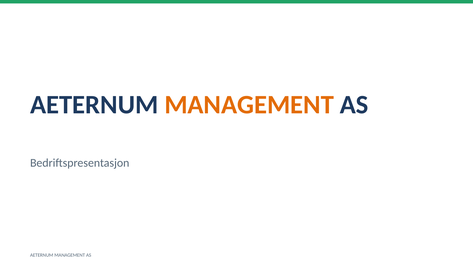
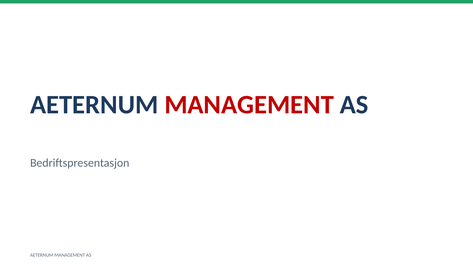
MANAGEMENT at (249, 105) colour: orange -> red
